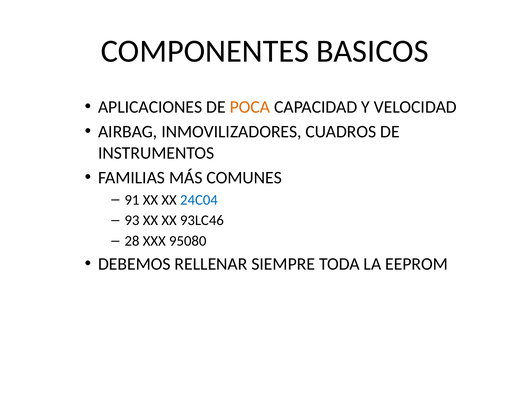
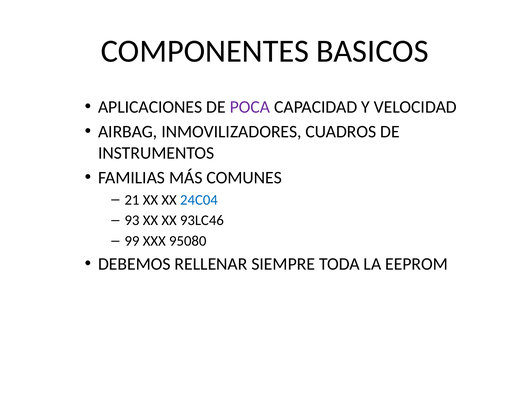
POCA colour: orange -> purple
91: 91 -> 21
28: 28 -> 99
